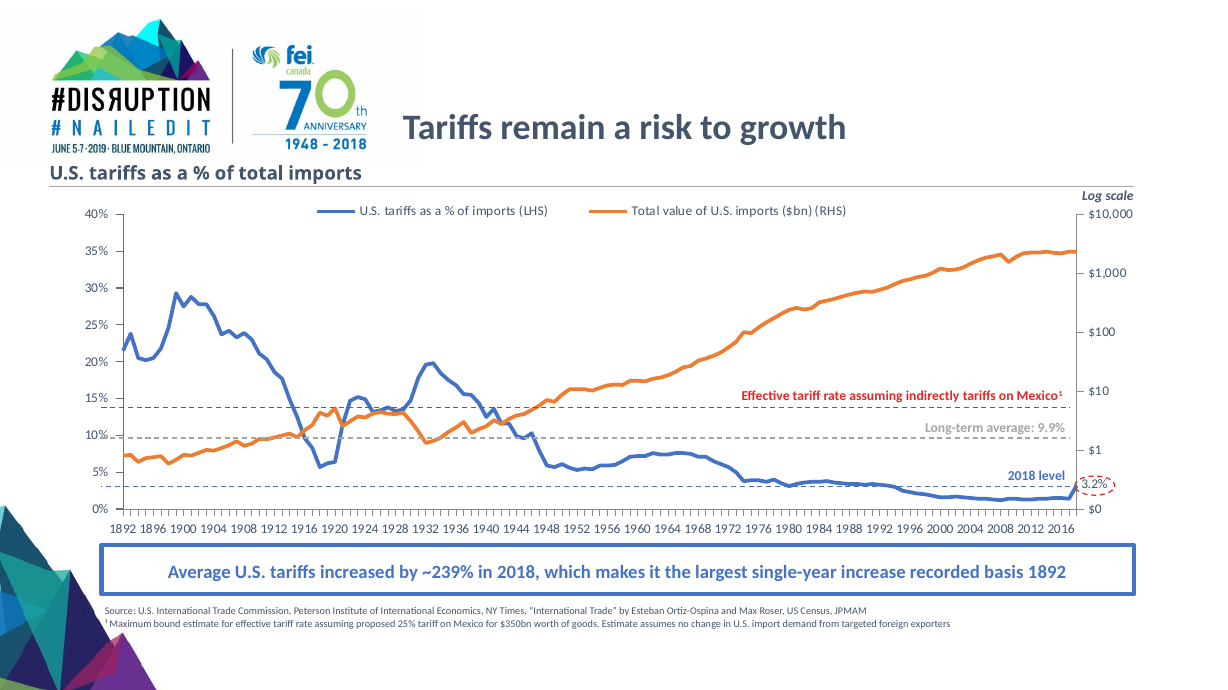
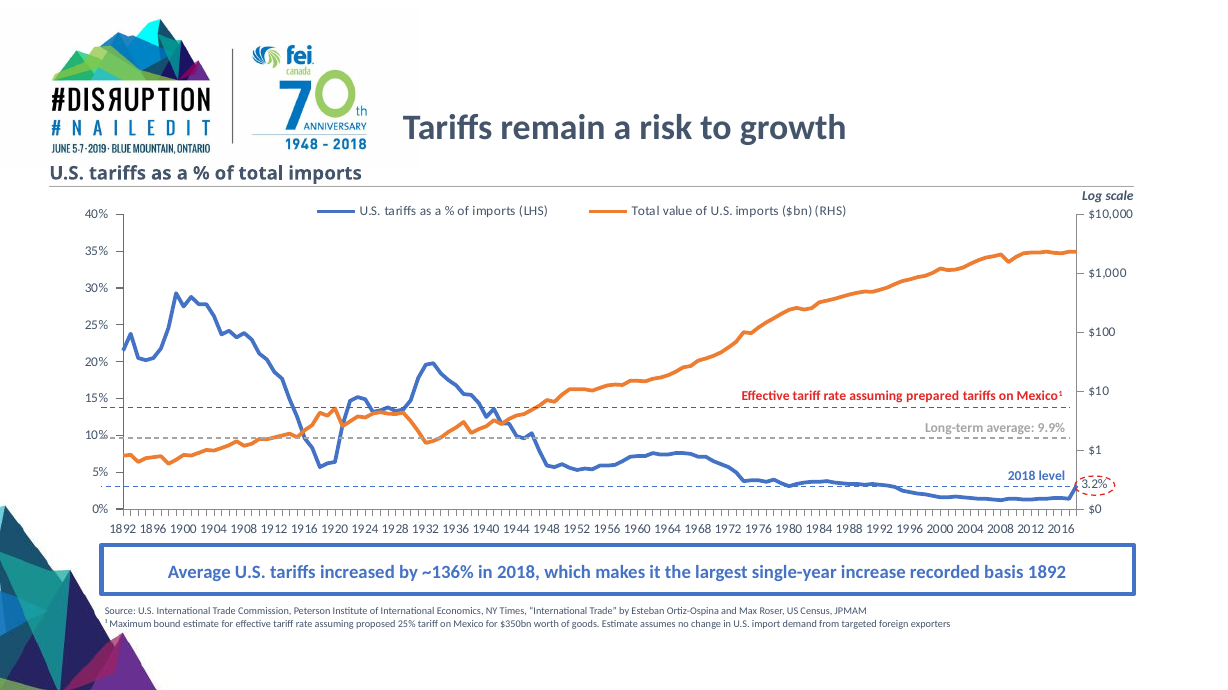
indirectly: indirectly -> prepared
~239%: ~239% -> ~136%
